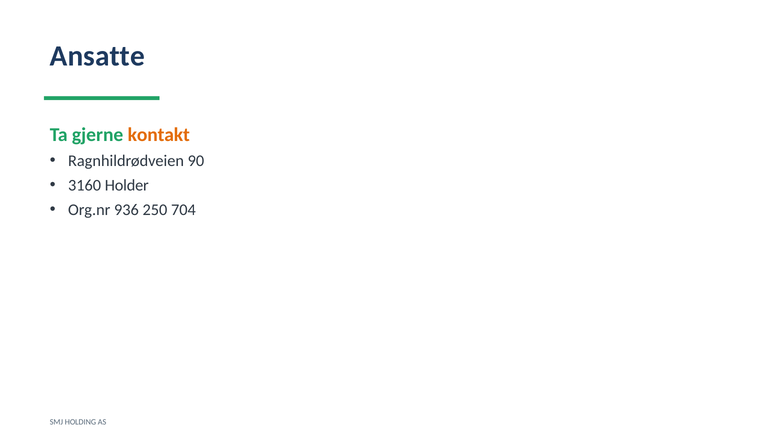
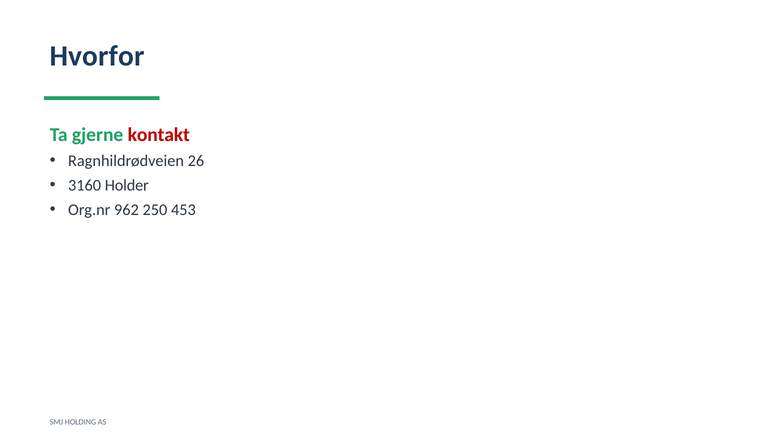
Ansatte: Ansatte -> Hvorfor
kontakt colour: orange -> red
90: 90 -> 26
936: 936 -> 962
704: 704 -> 453
